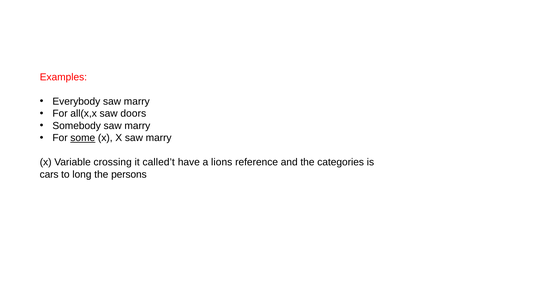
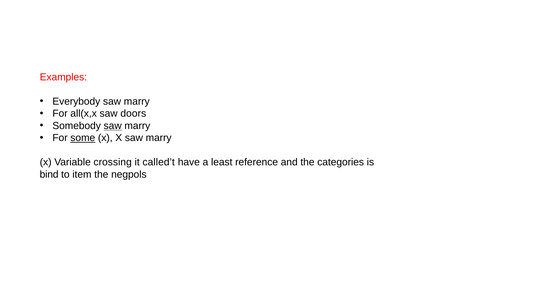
saw at (113, 126) underline: none -> present
lions: lions -> least
cars: cars -> bind
long: long -> item
persons: persons -> negpols
